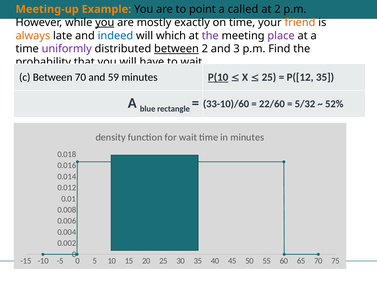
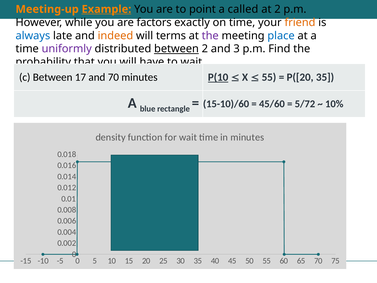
Example underline: none -> present
you at (105, 22) underline: present -> none
mostly: mostly -> factors
always colour: orange -> blue
indeed colour: blue -> orange
which: which -> terms
place colour: purple -> blue
Between 70: 70 -> 17
and 59: 59 -> 70
25 at (269, 77): 25 -> 55
P([12: P([12 -> P([20
33-10)/60: 33-10)/60 -> 15-10)/60
22/60: 22/60 -> 45/60
5/32: 5/32 -> 5/72
52%: 52% -> 10%
